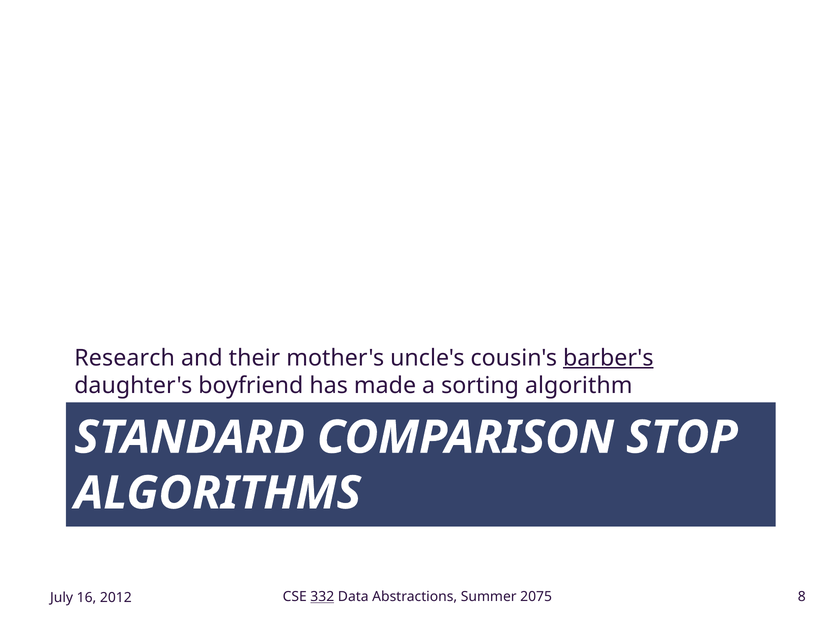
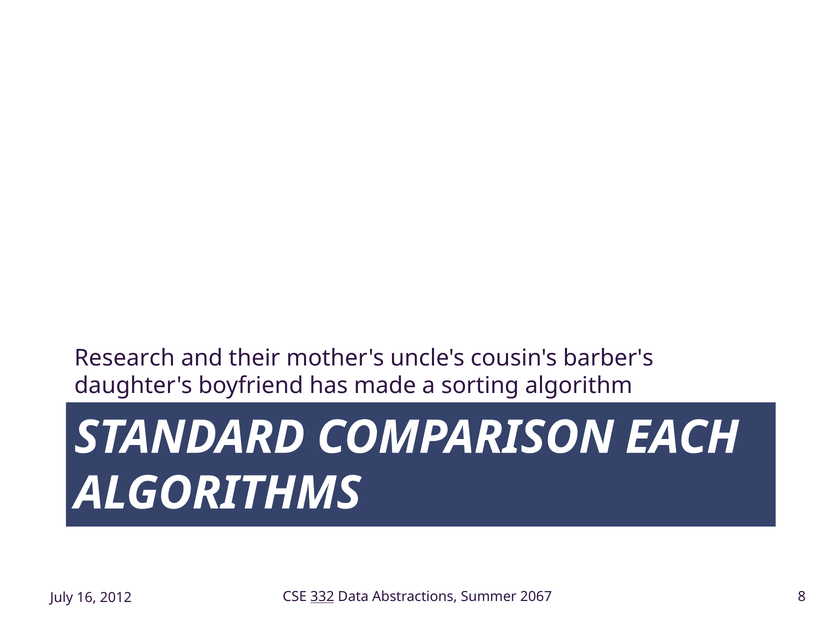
barber's underline: present -> none
STOP: STOP -> EACH
2075: 2075 -> 2067
